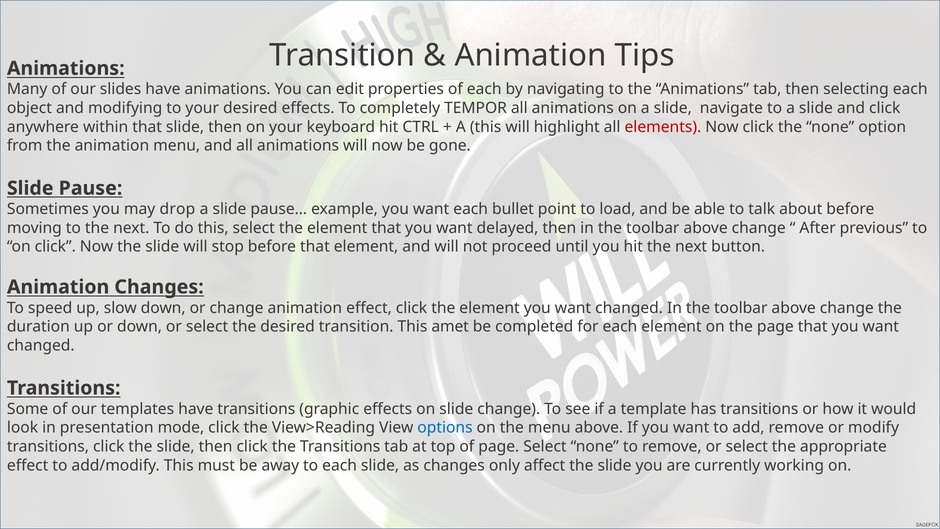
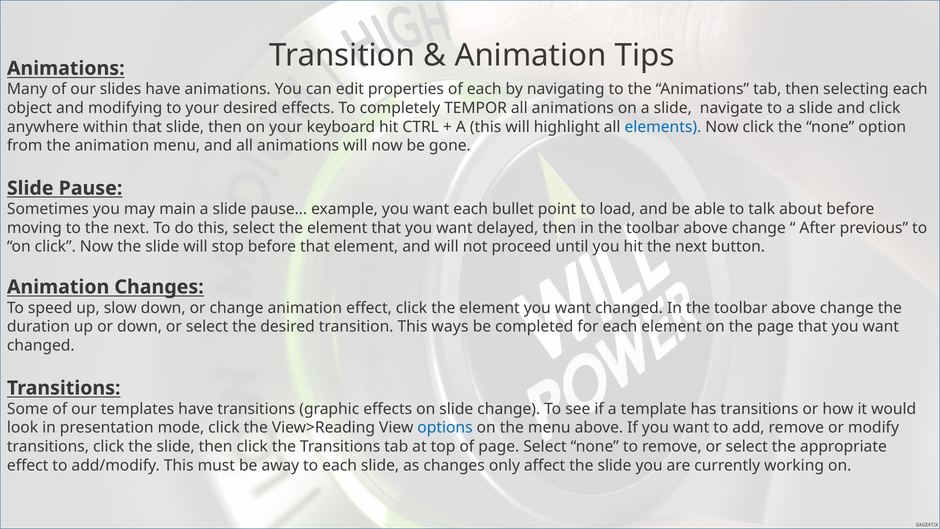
elements colour: red -> blue
drop: drop -> main
amet: amet -> ways
